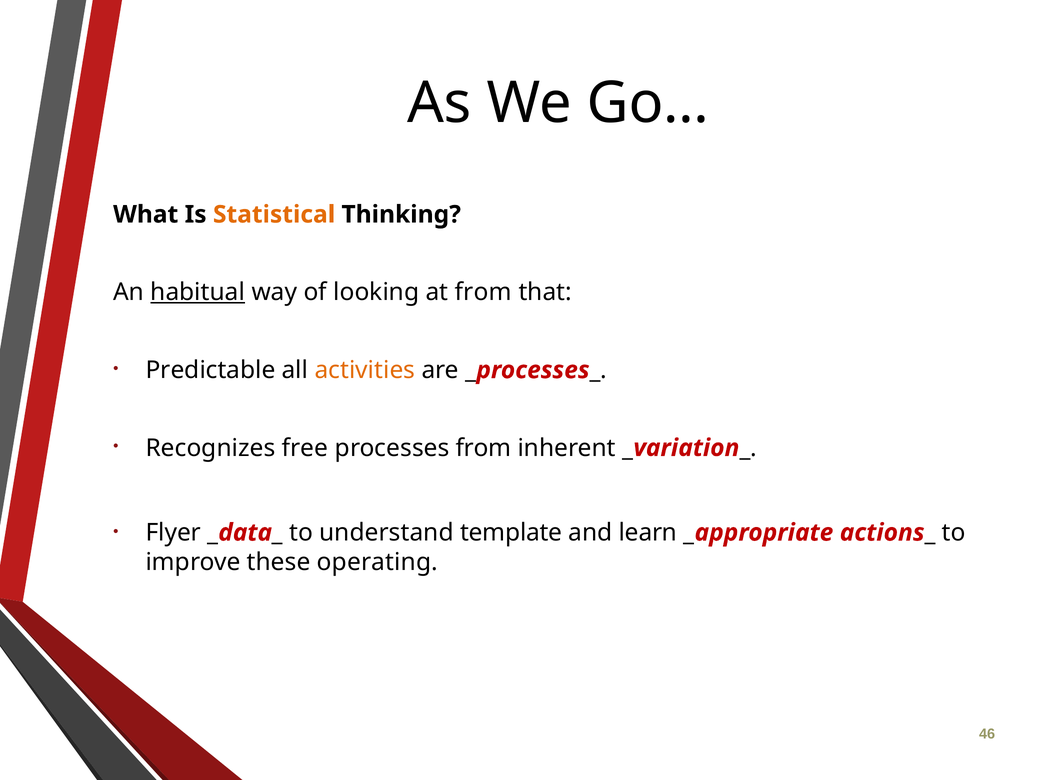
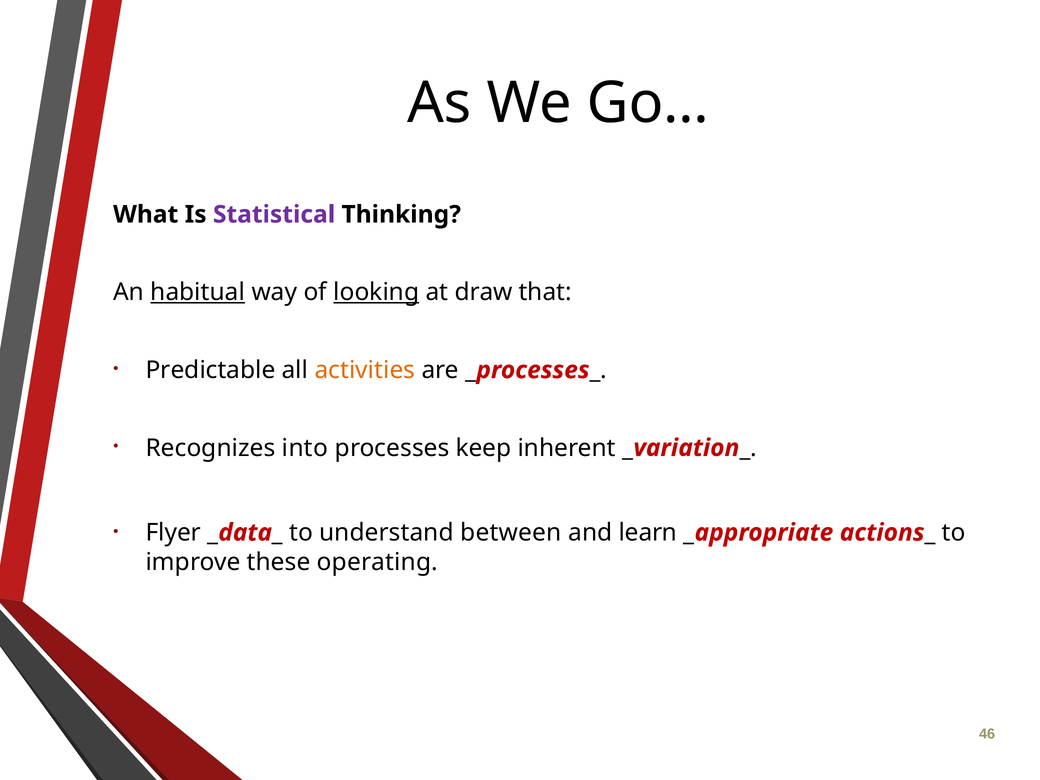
Statistical colour: orange -> purple
looking underline: none -> present
at from: from -> draw
free: free -> into
processes from: from -> keep
template: template -> between
